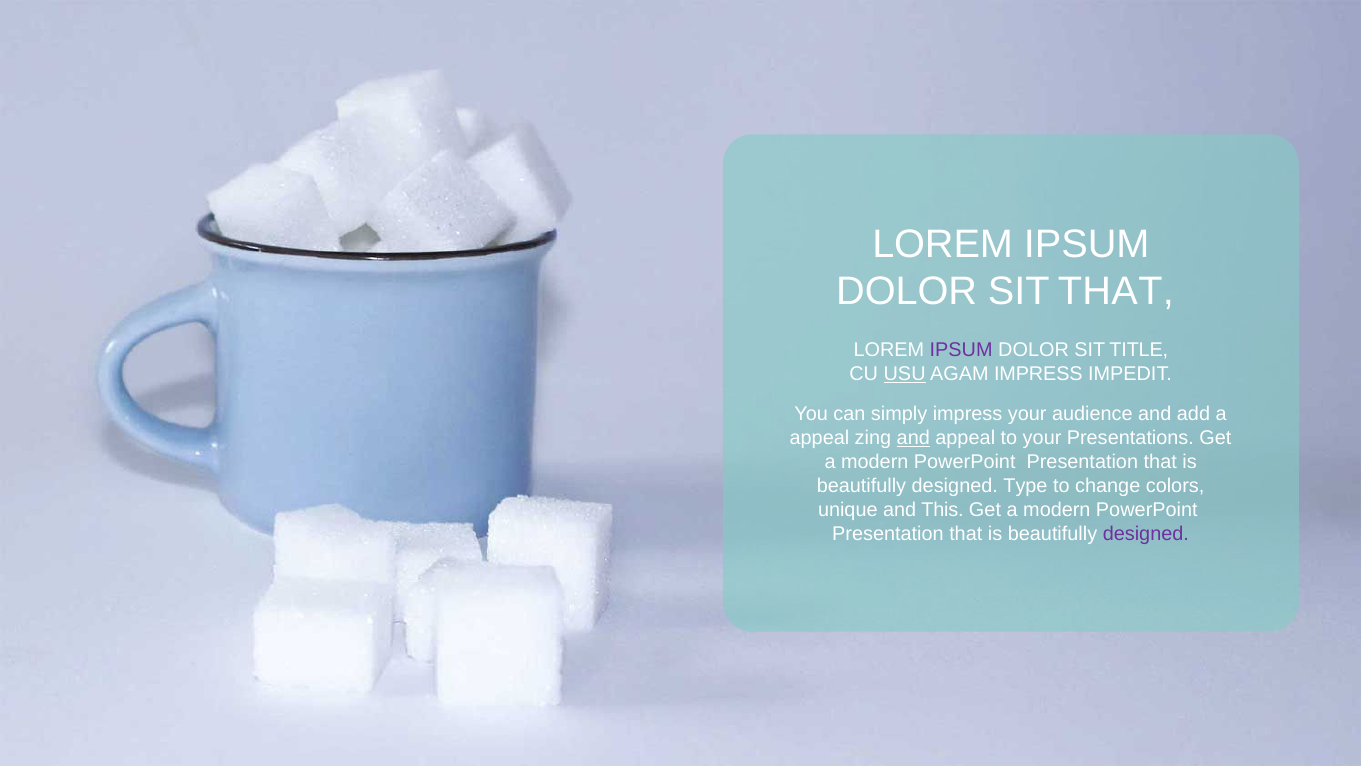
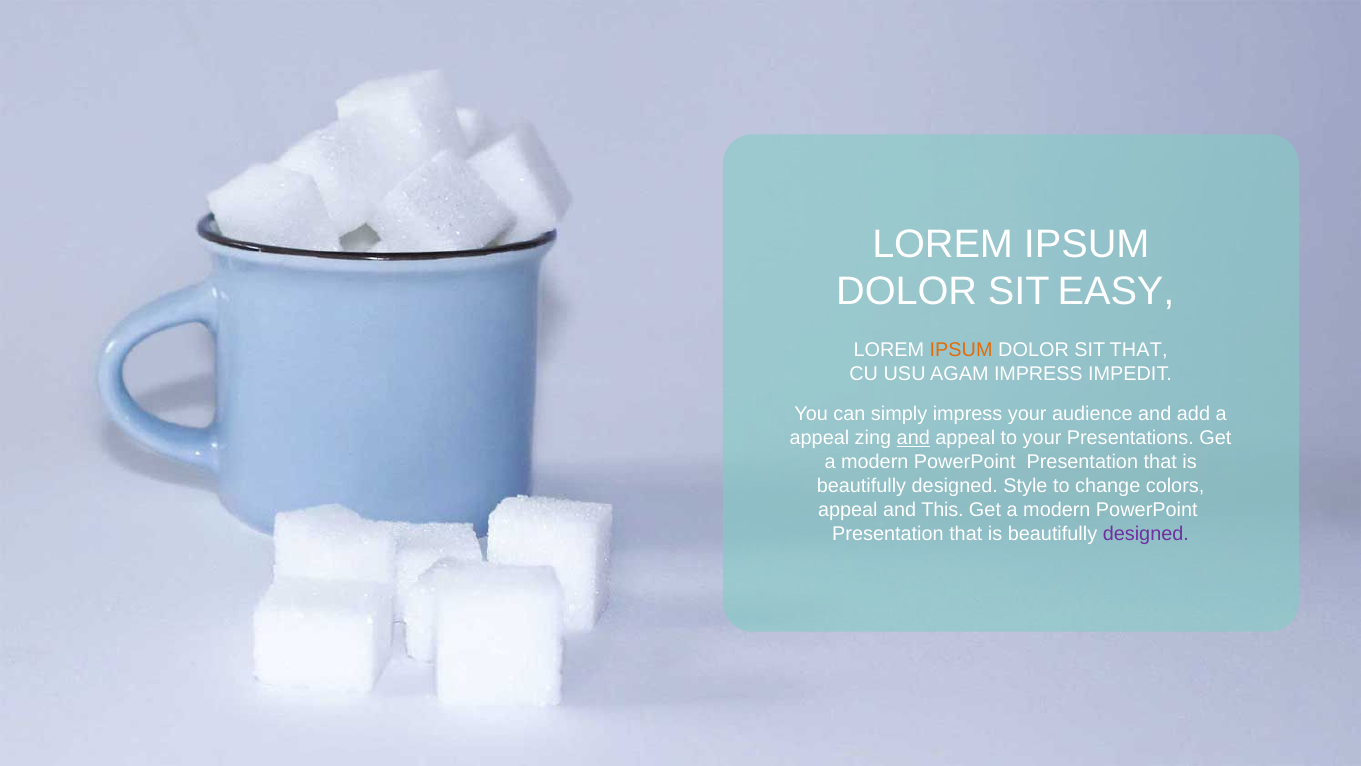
SIT THAT: THAT -> EASY
IPSUM at (961, 350) colour: purple -> orange
SIT TITLE: TITLE -> THAT
USU underline: present -> none
Type: Type -> Style
unique at (848, 509): unique -> appeal
